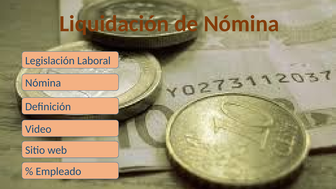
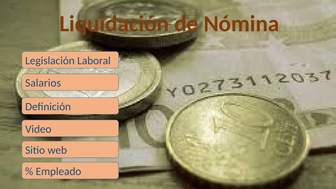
Nómina at (43, 83): Nómina -> Salarios
